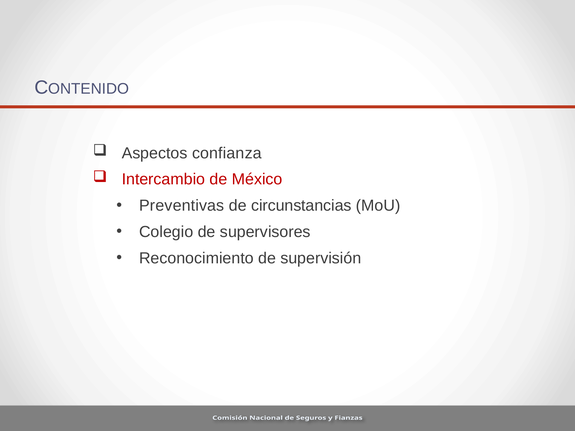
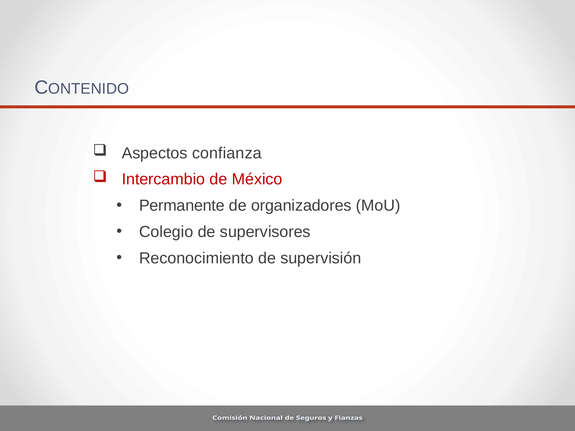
Preventivas: Preventivas -> Permanente
circunstancias: circunstancias -> organizadores
